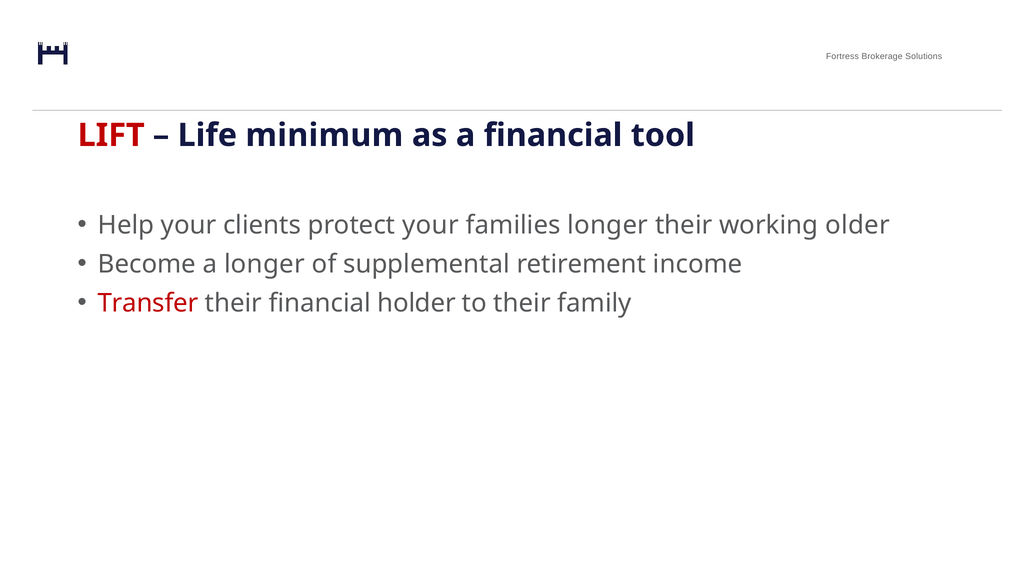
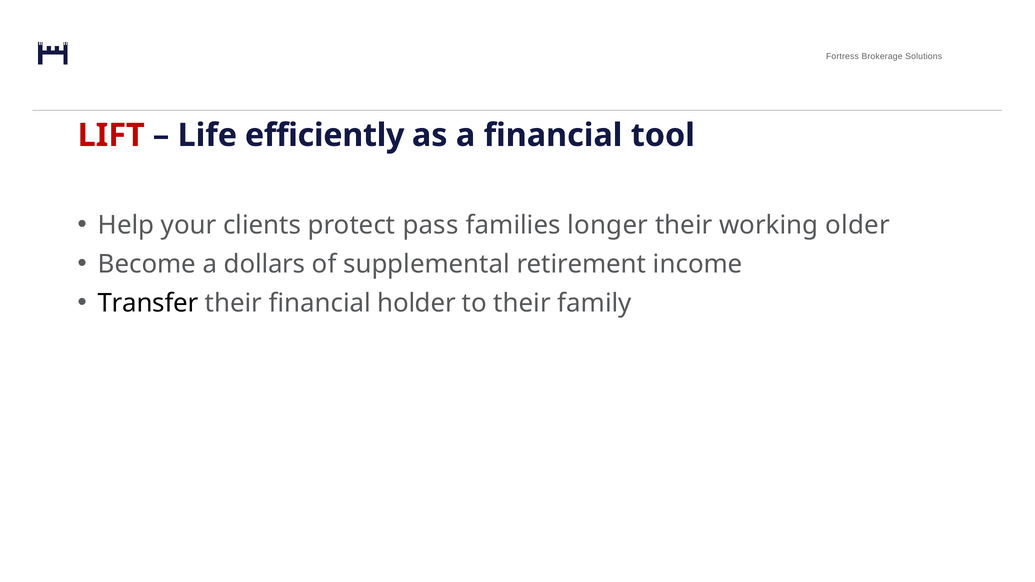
minimum: minimum -> efficiently
protect your: your -> pass
a longer: longer -> dollars
Transfer colour: red -> black
